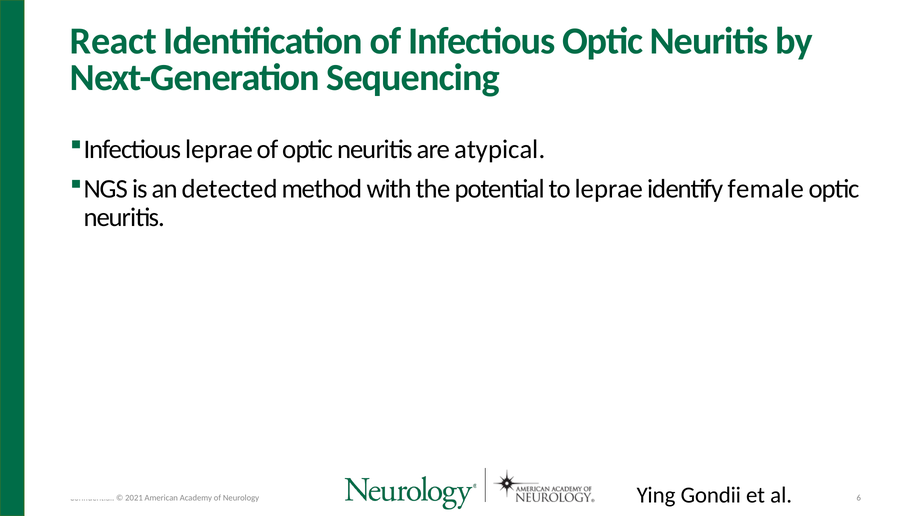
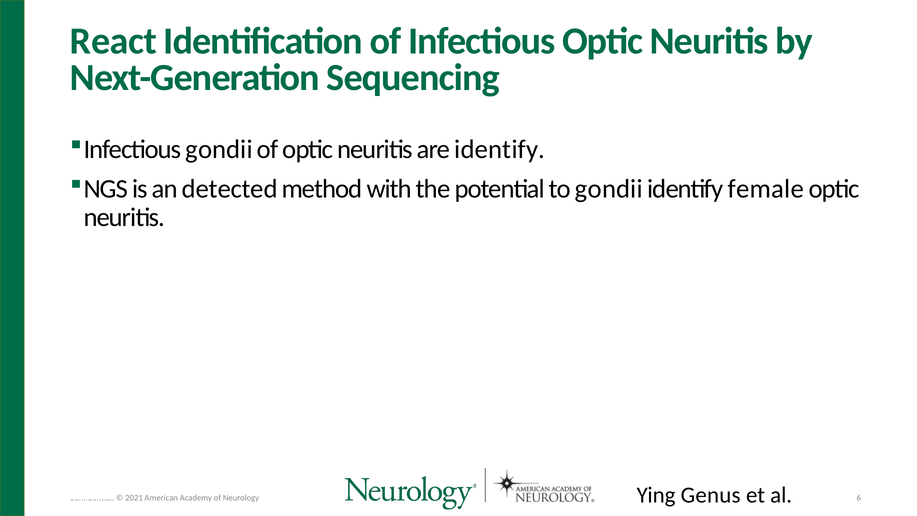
Infectious leprae: leprae -> gondii
are atypical: atypical -> identify
to leprae: leprae -> gondii
Gondii: Gondii -> Genus
